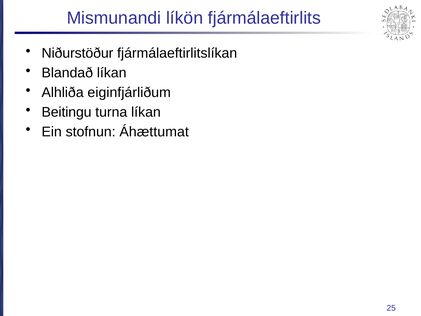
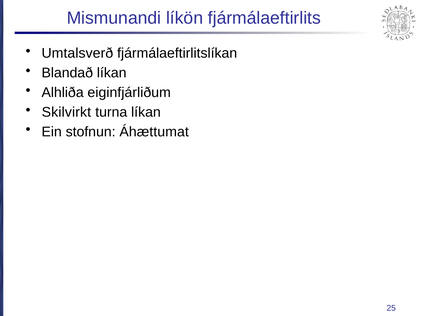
Niðurstöður: Niðurstöður -> Umtalsverð
Beitingu: Beitingu -> Skilvirkt
